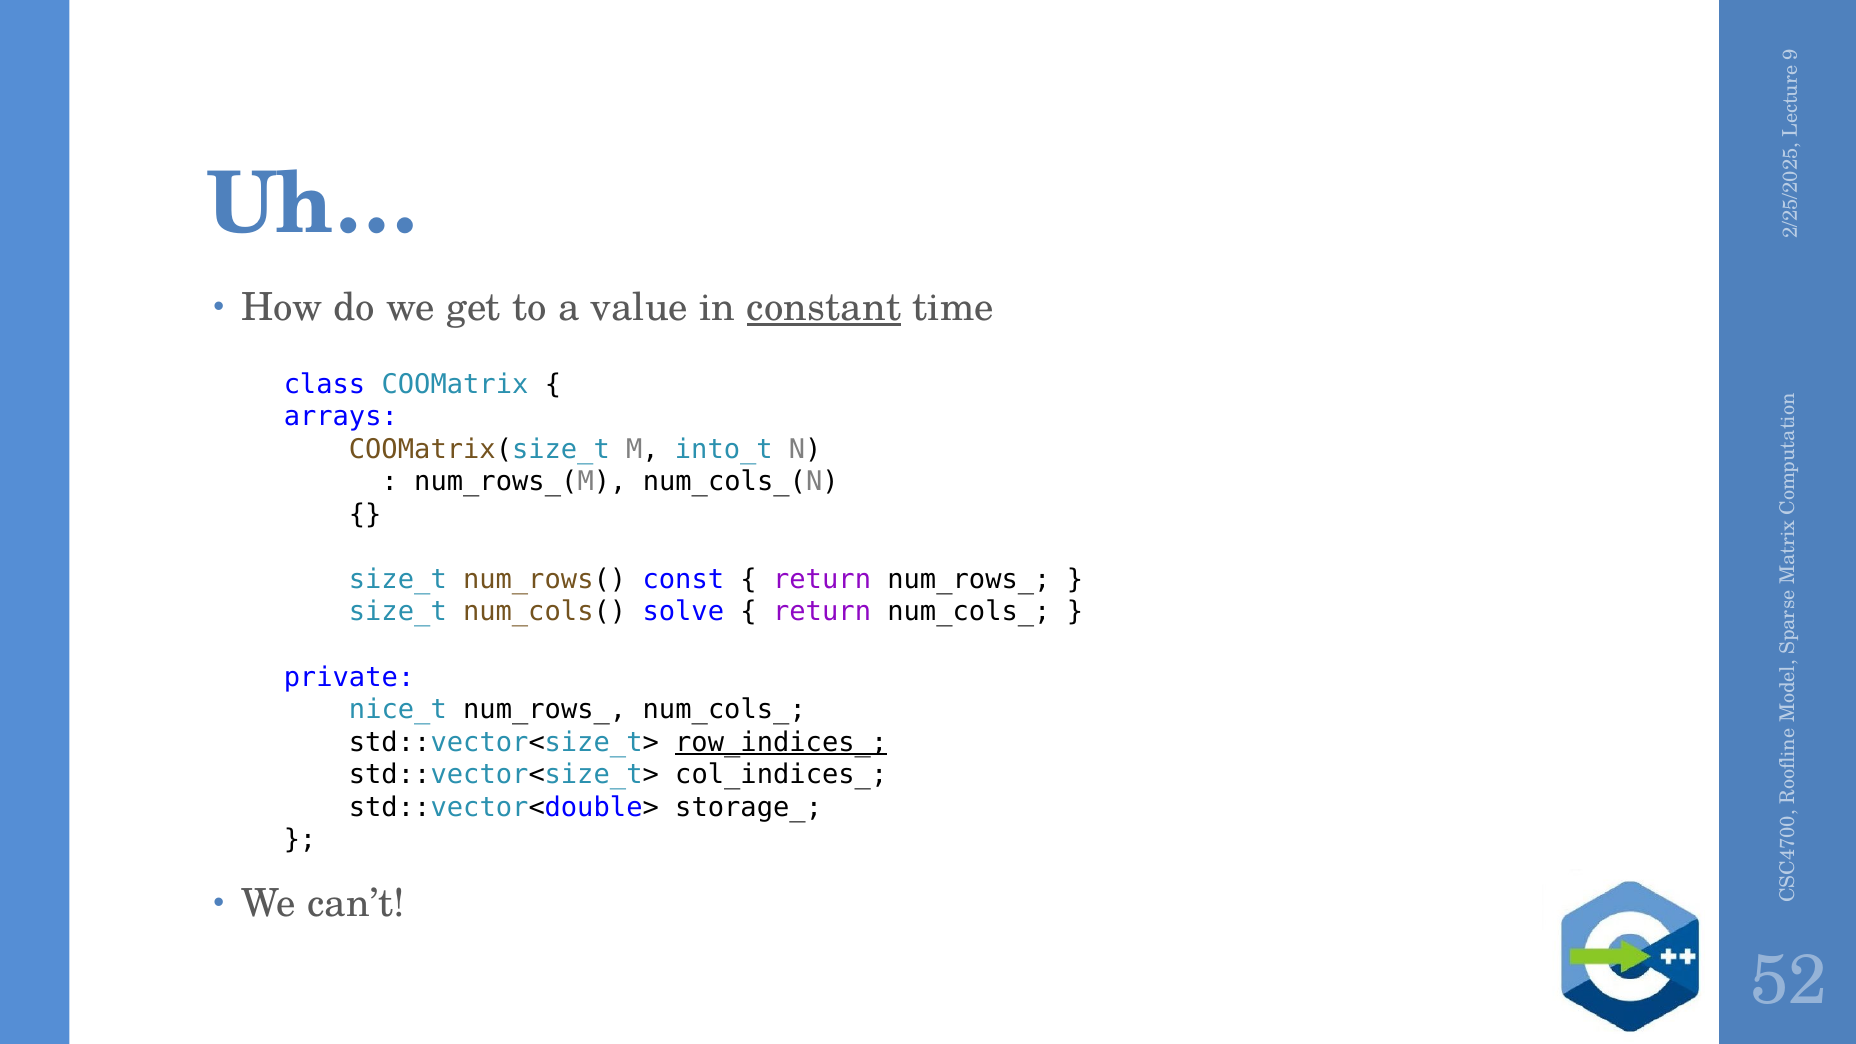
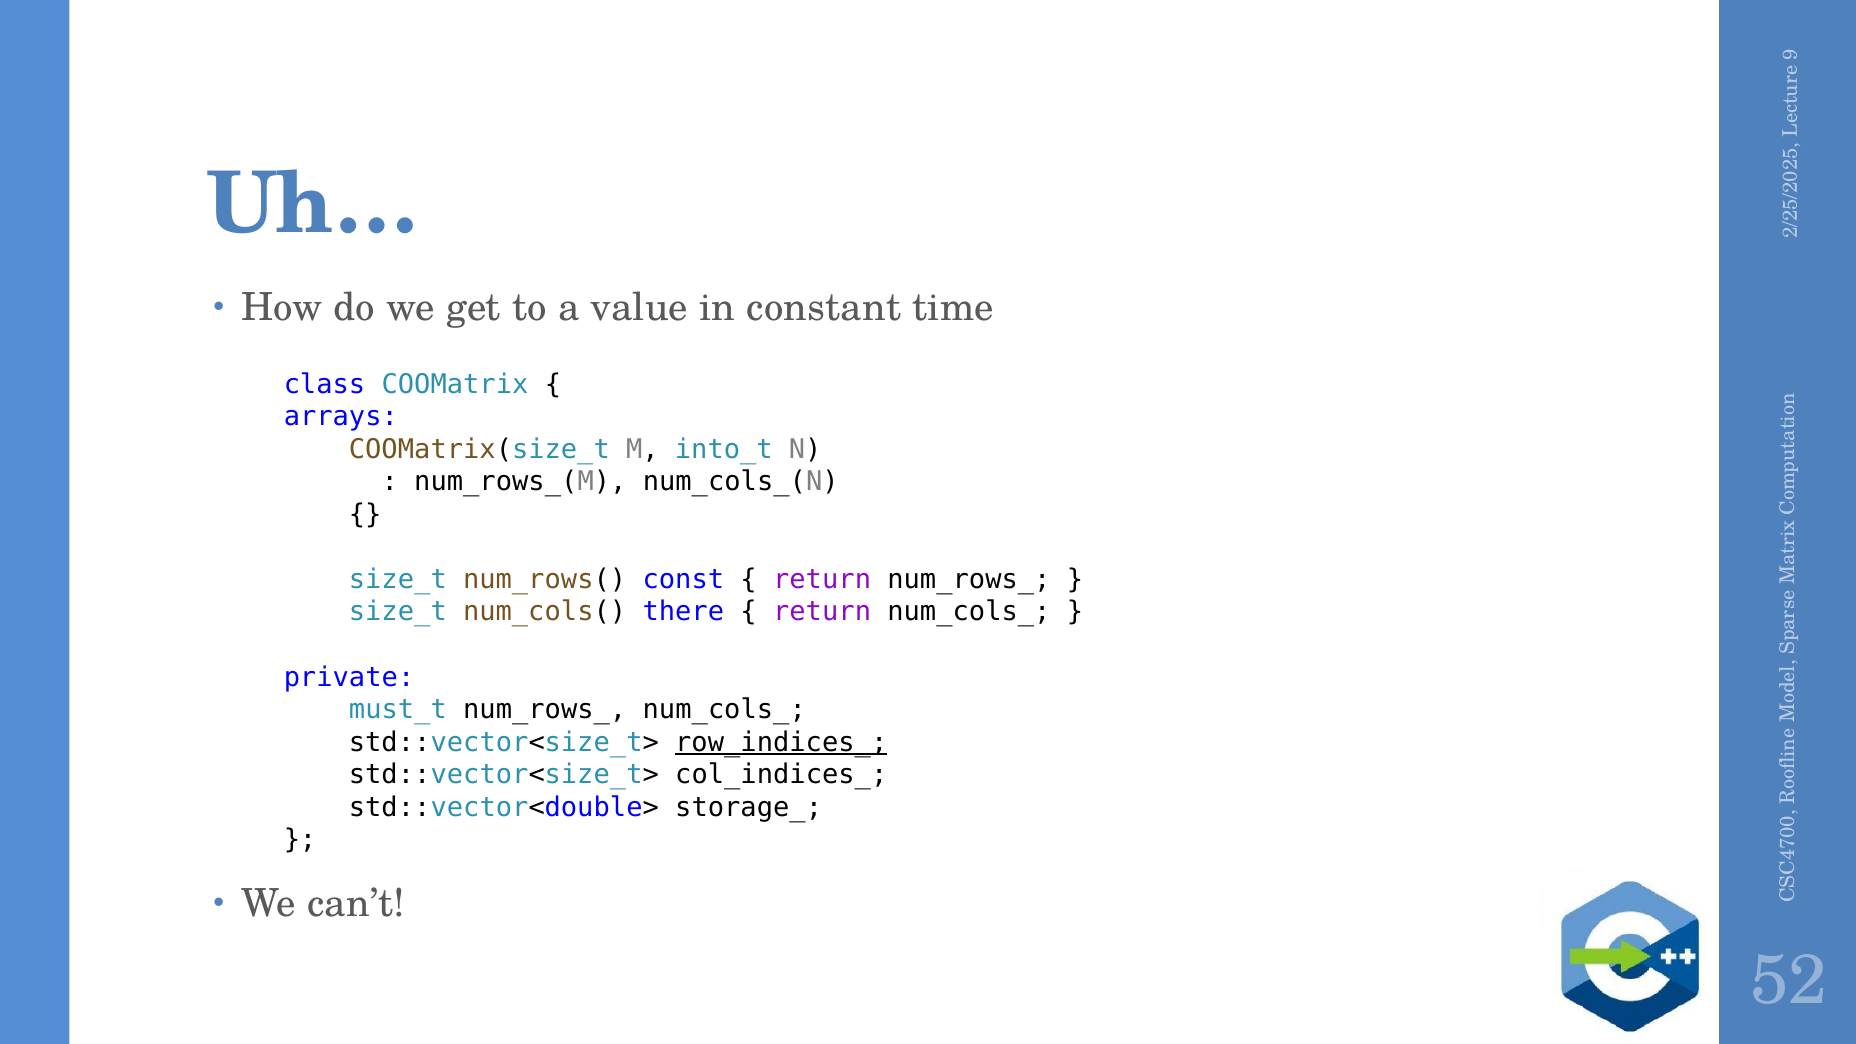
constant underline: present -> none
solve: solve -> there
nice_t: nice_t -> must_t
